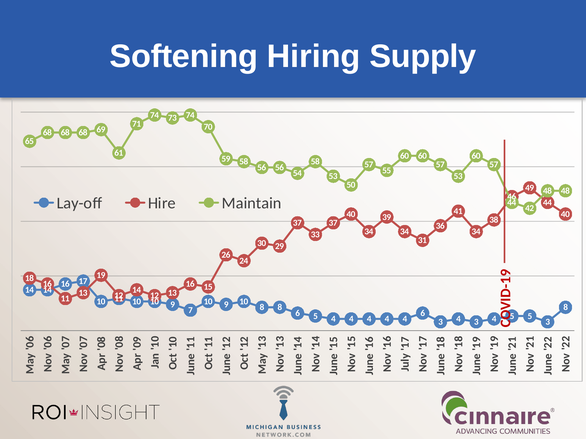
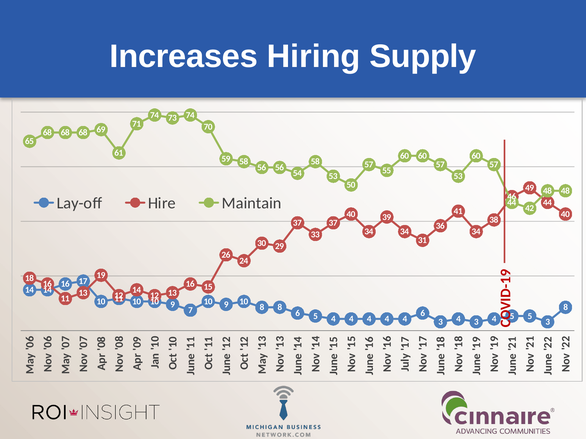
Softening: Softening -> Increases
